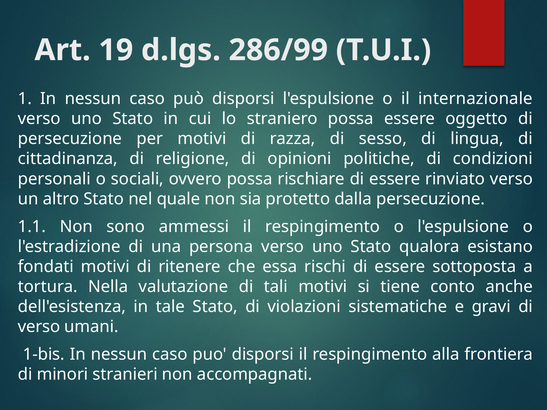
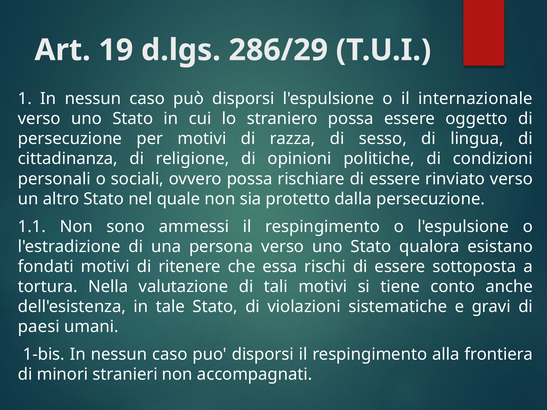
286/99: 286/99 -> 286/29
verso at (39, 327): verso -> paesi
